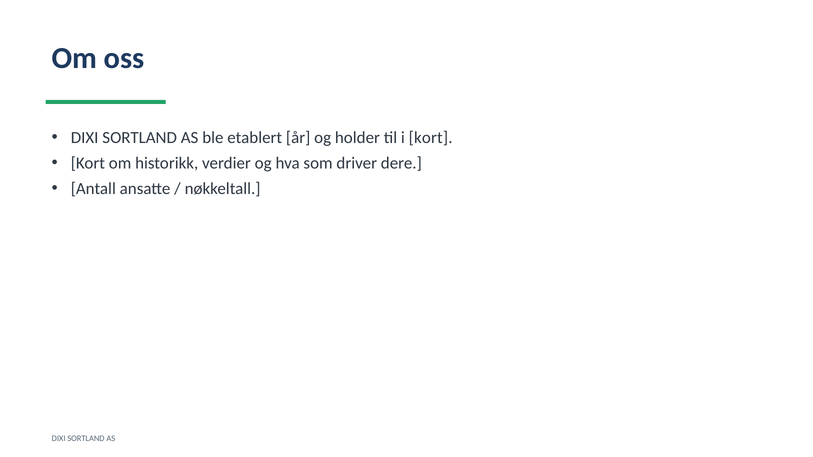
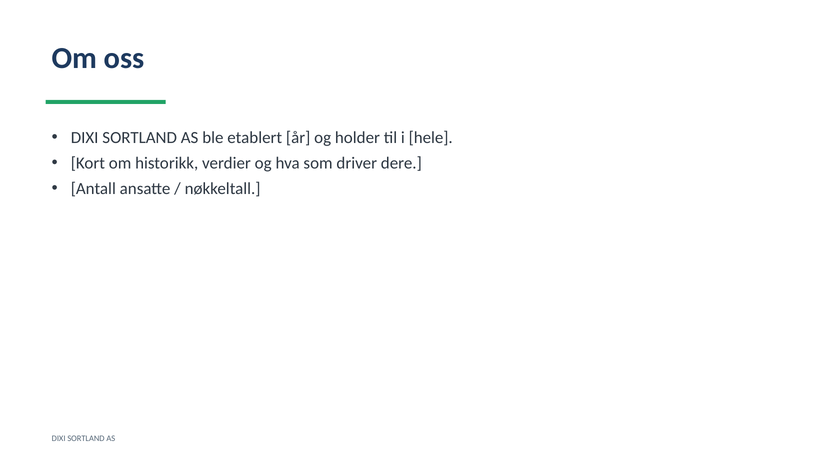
i kort: kort -> hele
